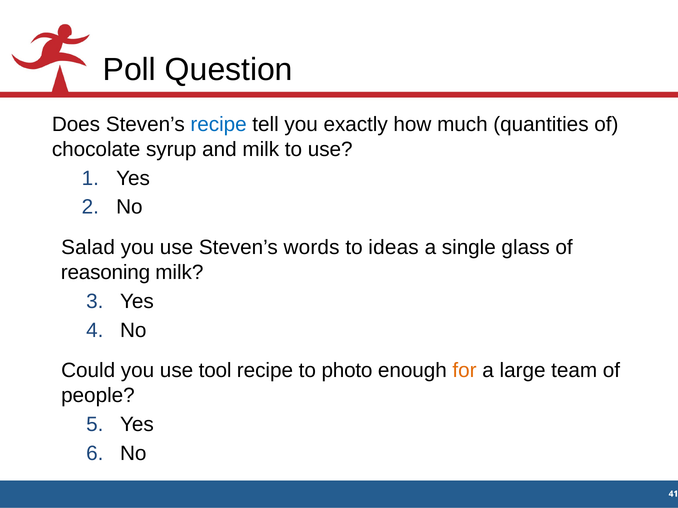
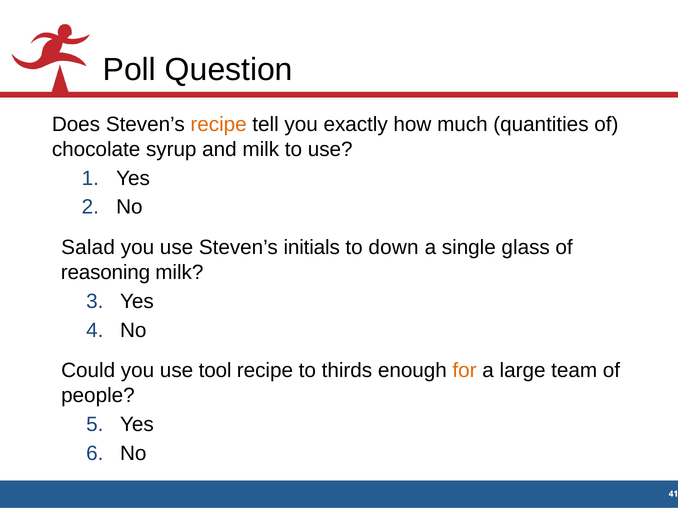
recipe at (219, 125) colour: blue -> orange
words: words -> initials
ideas: ideas -> down
photo: photo -> thirds
